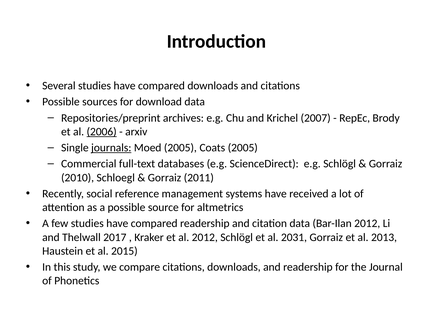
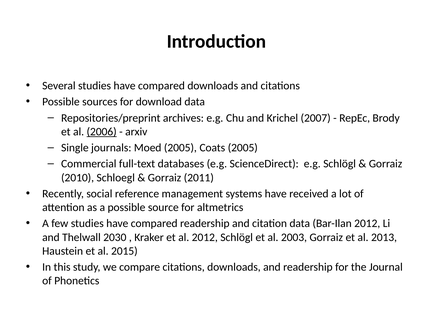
journals underline: present -> none
2017: 2017 -> 2030
2031: 2031 -> 2003
